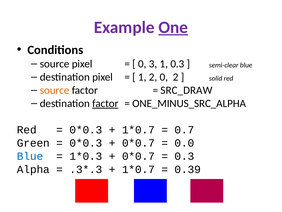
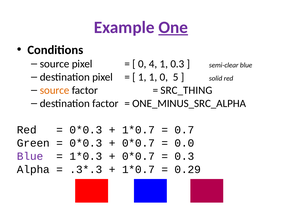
3: 3 -> 4
1 2: 2 -> 1
0 2: 2 -> 5
SRC_DRAW: SRC_DRAW -> SRC_THING
factor at (105, 103) underline: present -> none
Blue at (30, 156) colour: blue -> purple
0.39: 0.39 -> 0.29
